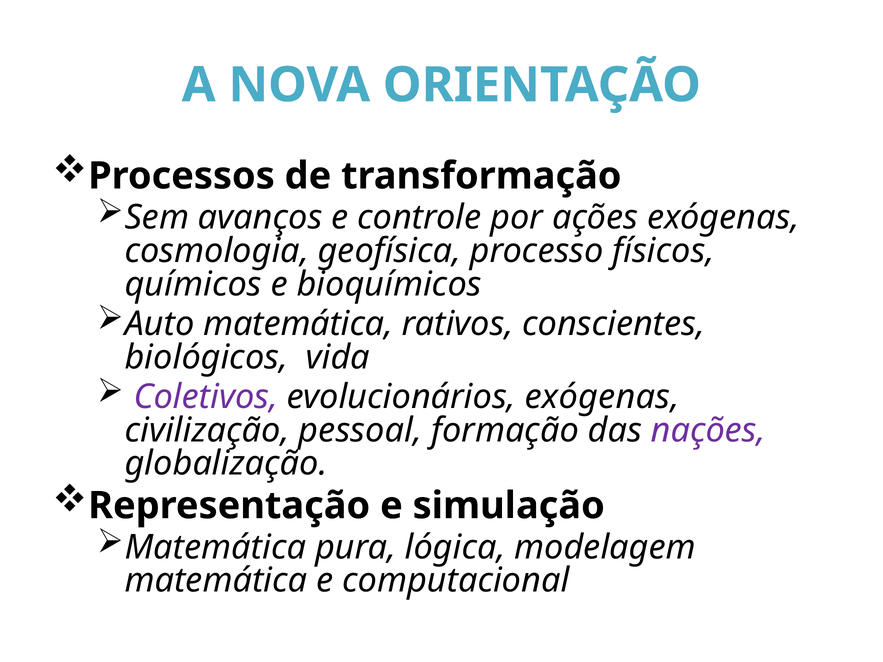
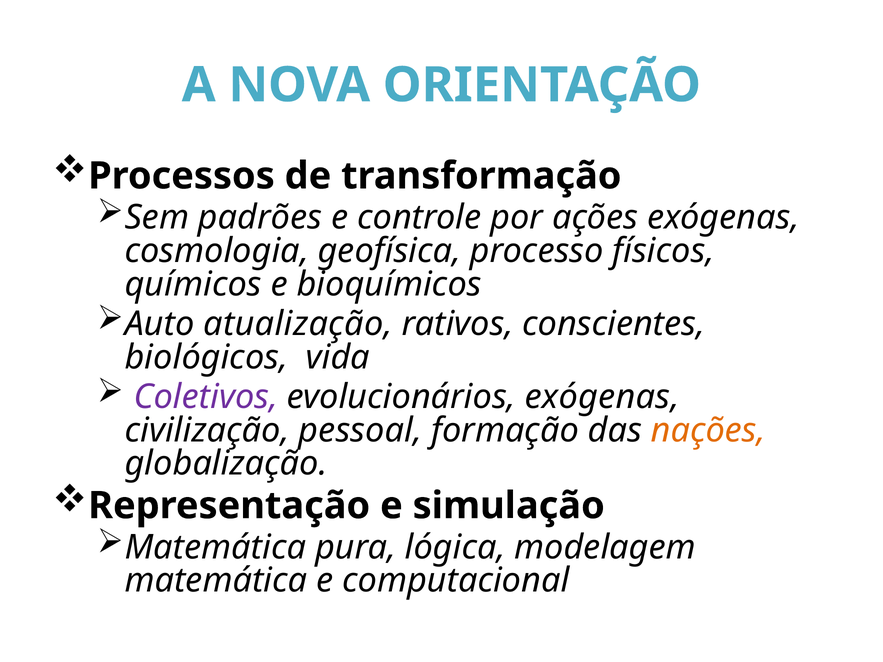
avanços: avanços -> padrões
Auto matemática: matemática -> atualização
nações colour: purple -> orange
